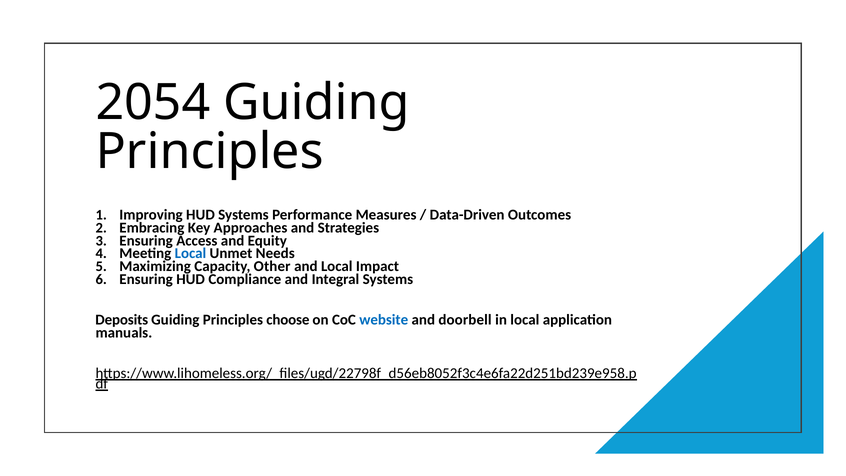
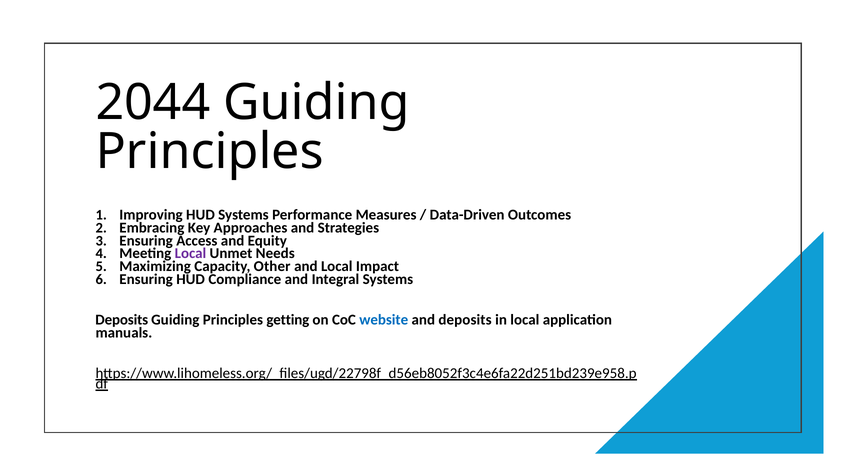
2054: 2054 -> 2044
Local at (190, 253) colour: blue -> purple
choose: choose -> getting
and doorbell: doorbell -> deposits
